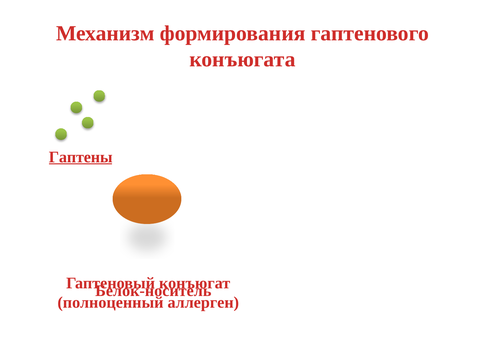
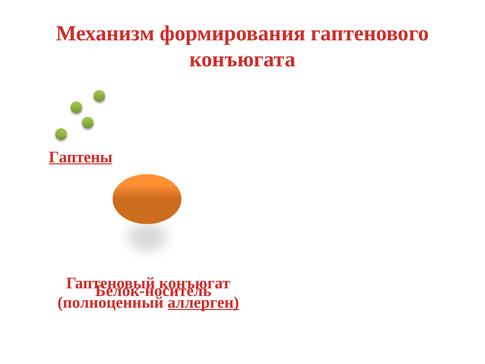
аллерген underline: none -> present
